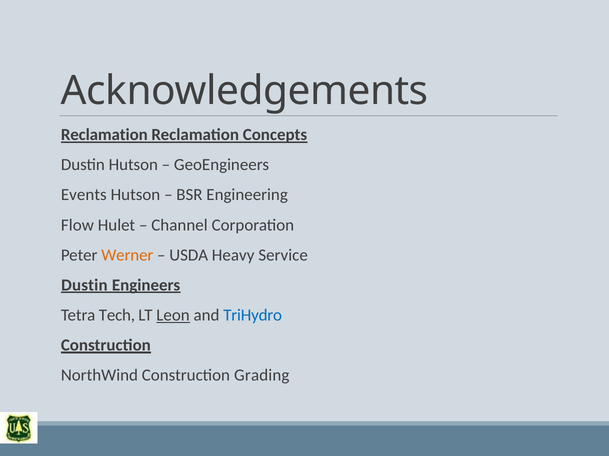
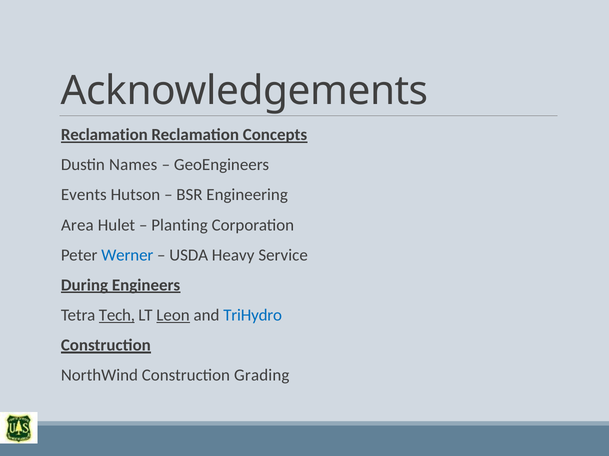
Dustin Hutson: Hutson -> Names
Flow: Flow -> Area
Channel: Channel -> Planting
Werner colour: orange -> blue
Dustin at (84, 286): Dustin -> During
Tech underline: none -> present
